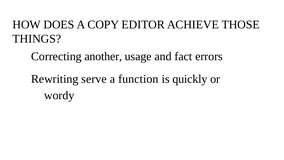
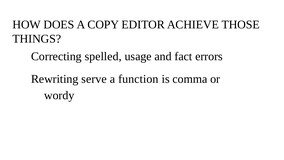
another: another -> spelled
quickly: quickly -> comma
